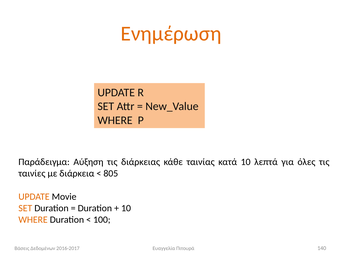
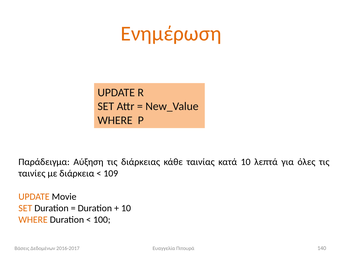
805: 805 -> 109
